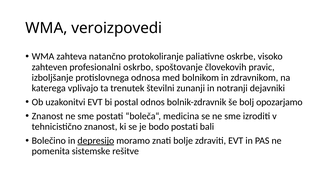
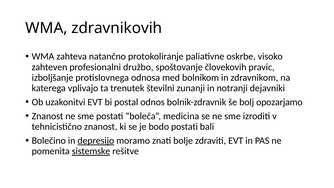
veroizpovedi: veroizpovedi -> zdravnikovih
oskrbo: oskrbo -> družbo
sistemske underline: none -> present
